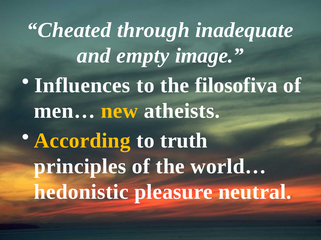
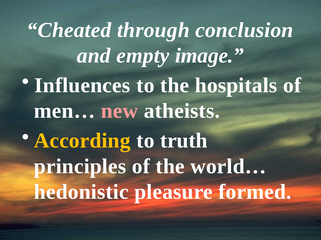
inadequate: inadequate -> conclusion
filosofiva: filosofiva -> hospitals
new colour: yellow -> pink
neutral: neutral -> formed
